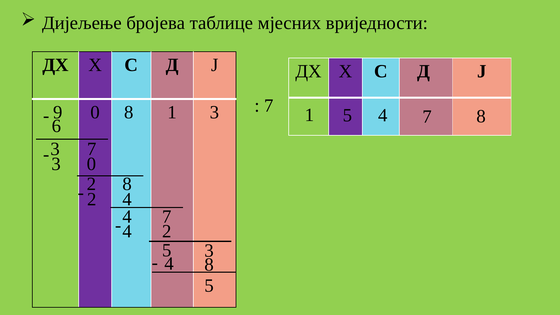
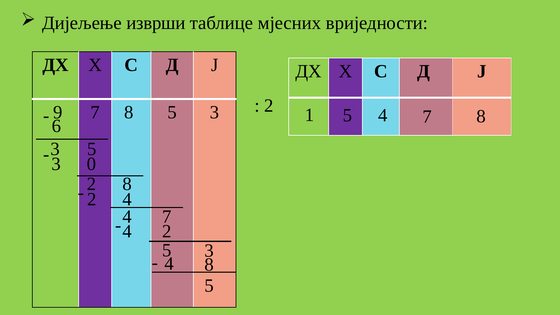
бројева: бројева -> изврши
7 at (269, 106): 7 -> 2
9 0: 0 -> 7
1 at (172, 112): 1 -> 5
3 7: 7 -> 5
